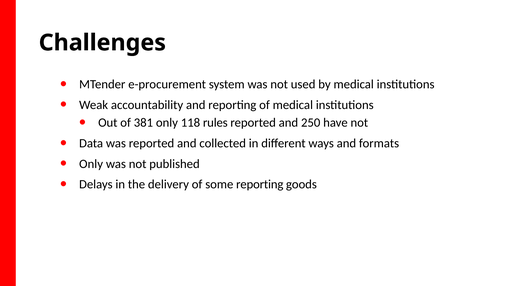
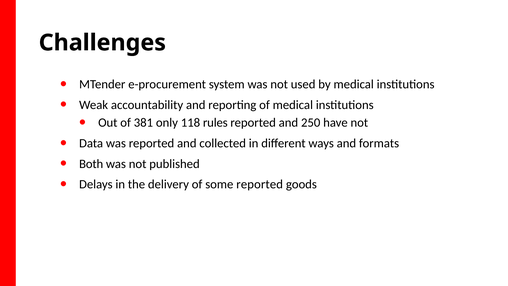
Only at (91, 164): Only -> Both
some reporting: reporting -> reported
